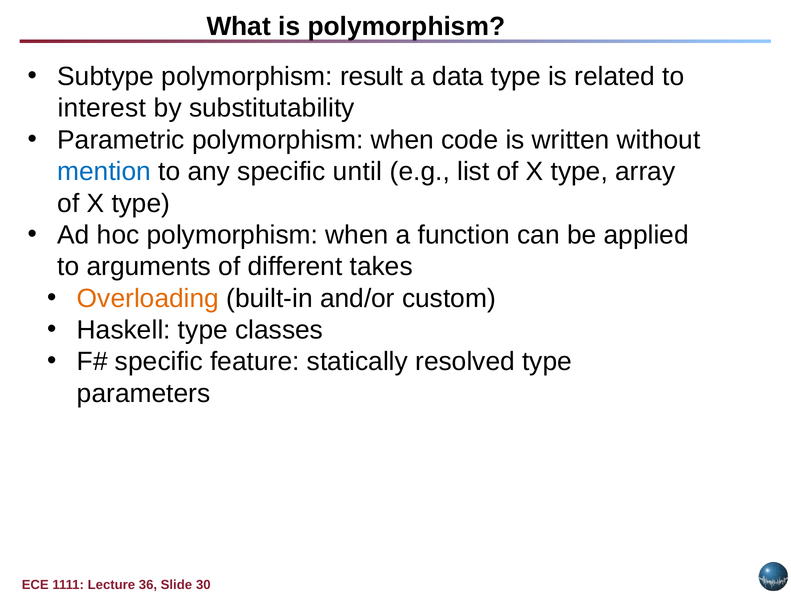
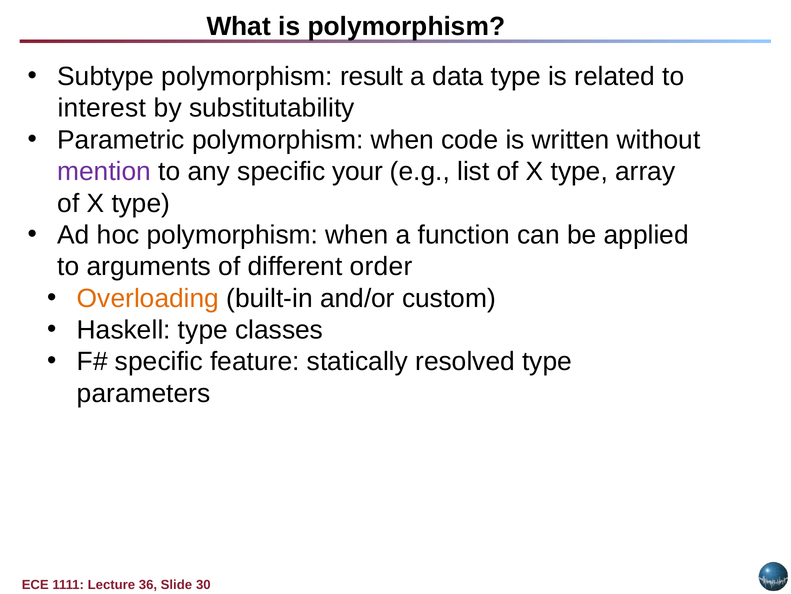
mention colour: blue -> purple
until: until -> your
takes: takes -> order
